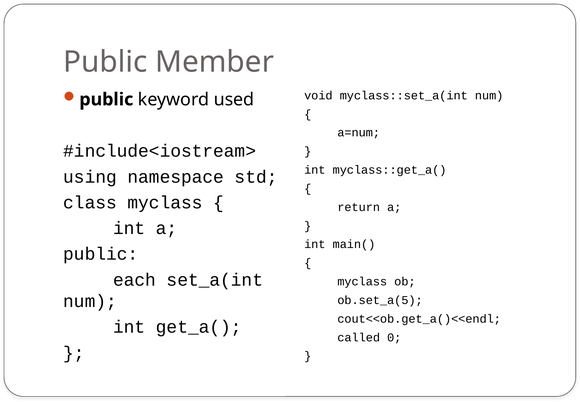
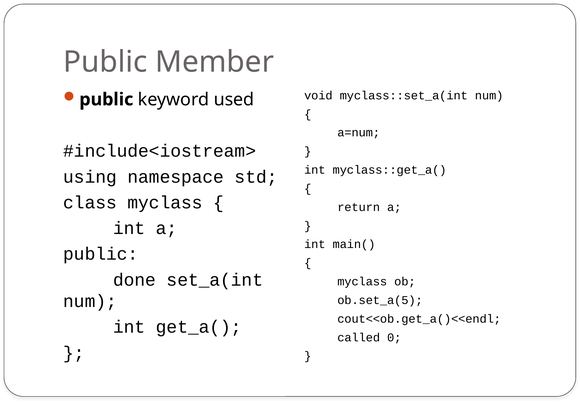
each: each -> done
